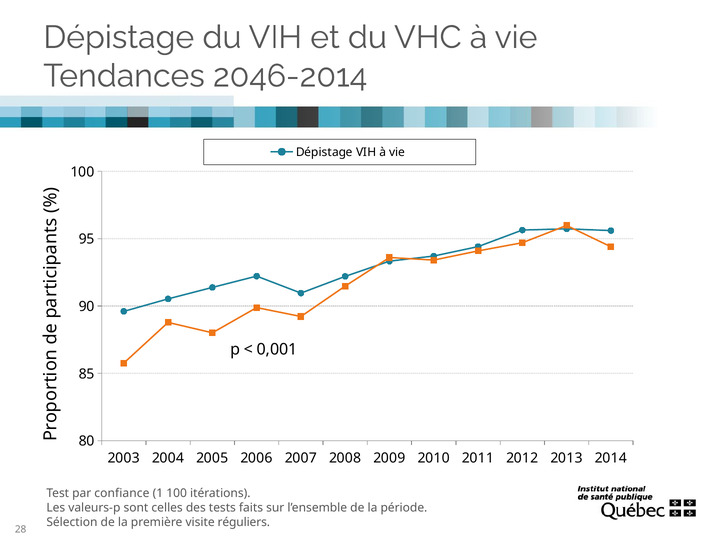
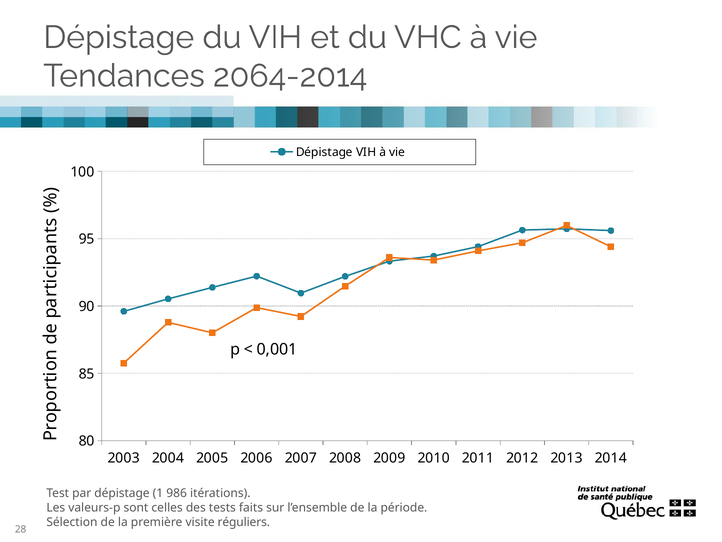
2046-2014: 2046-2014 -> 2064-2014
par confiance: confiance -> dépistage
1 100: 100 -> 986
